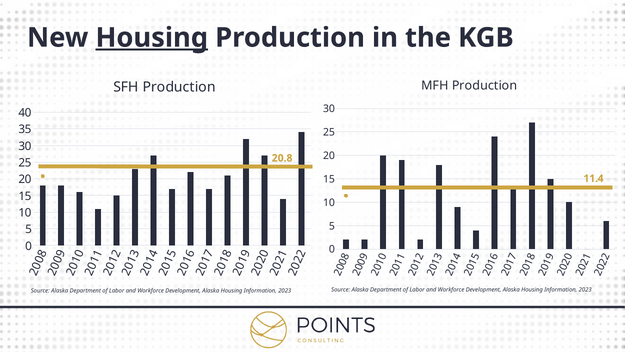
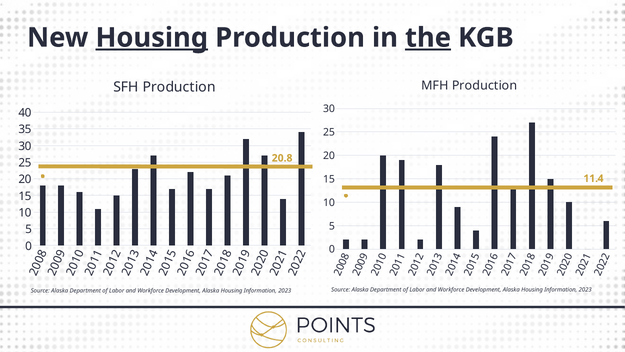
the underline: none -> present
